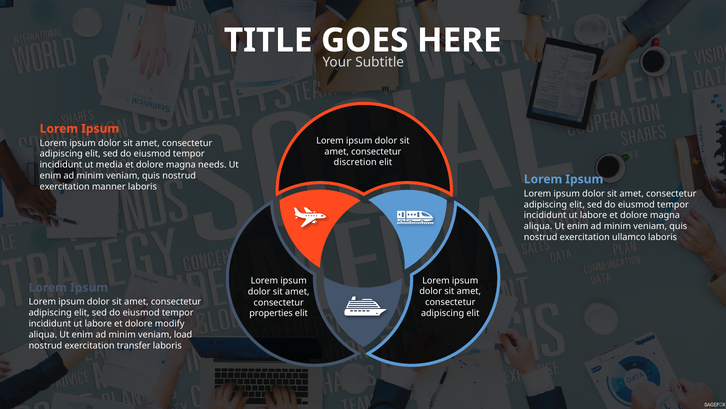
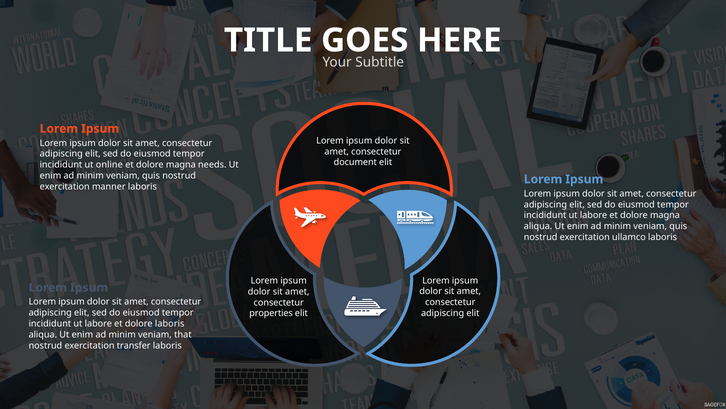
discretion: discretion -> document
media: media -> online
dolore modify: modify -> laboris
load: load -> that
